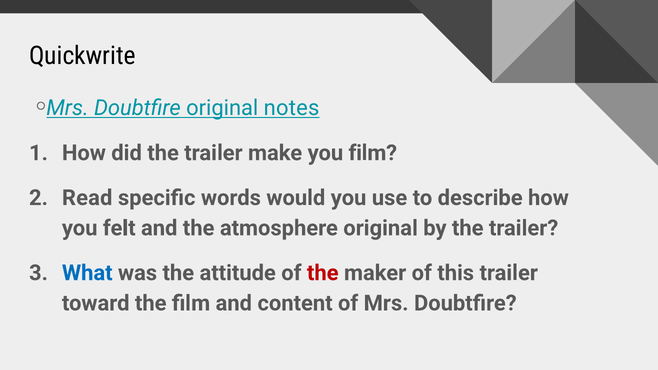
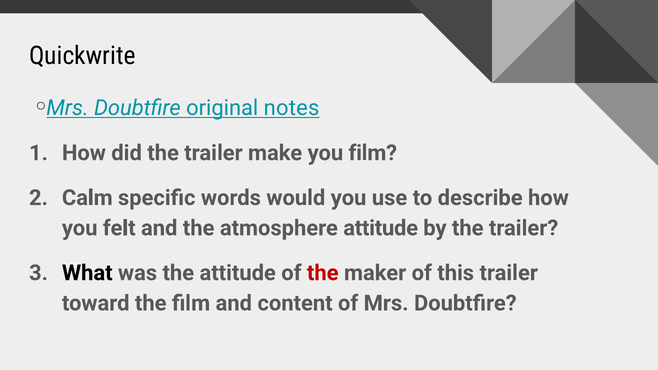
Read: Read -> Calm
atmosphere original: original -> attitude
What colour: blue -> black
